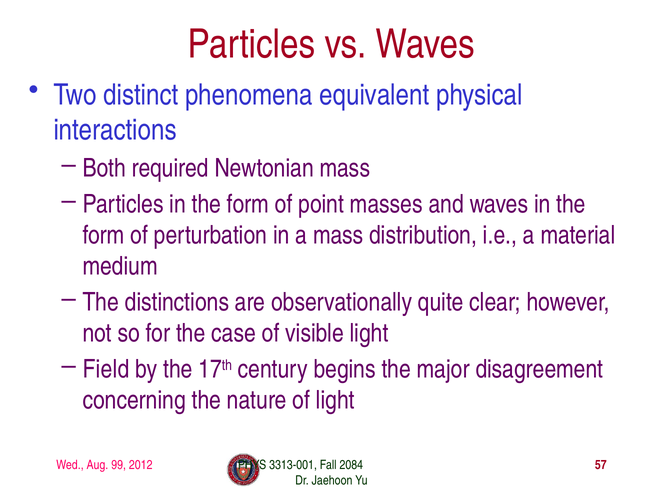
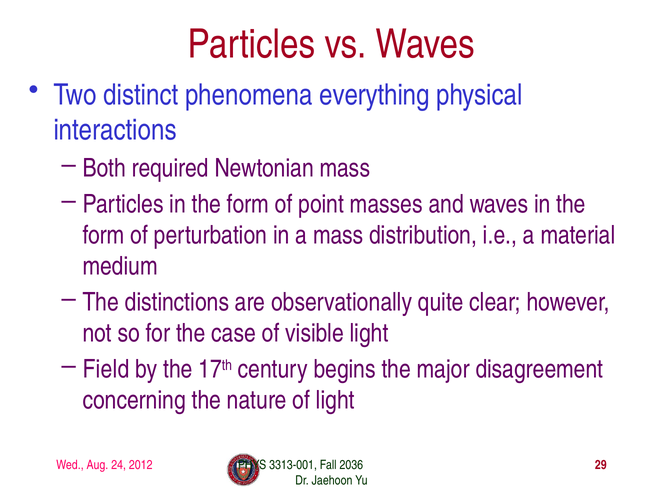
equivalent: equivalent -> everything
99: 99 -> 24
2084: 2084 -> 2036
57: 57 -> 29
